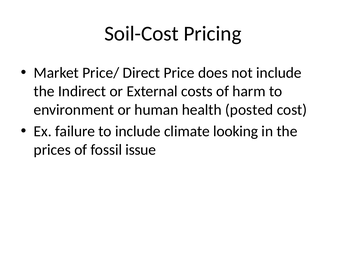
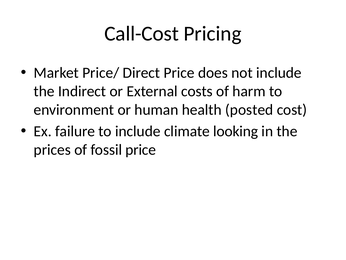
Soil-Cost: Soil-Cost -> Call-Cost
fossil issue: issue -> price
